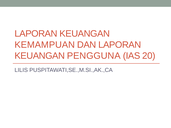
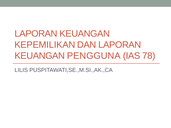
KEMAMPUAN: KEMAMPUAN -> KEPEMILIKAN
20: 20 -> 78
